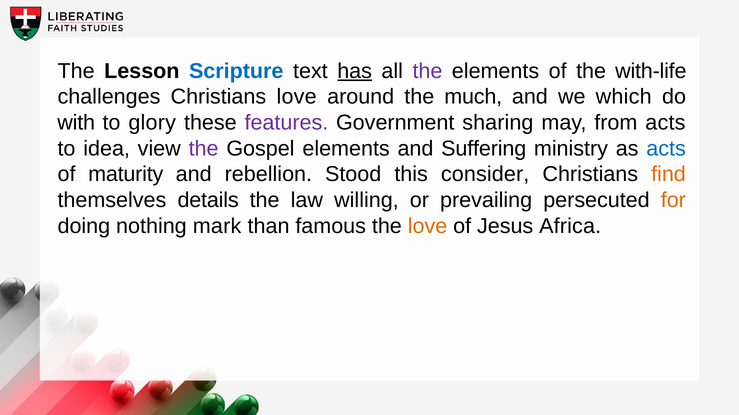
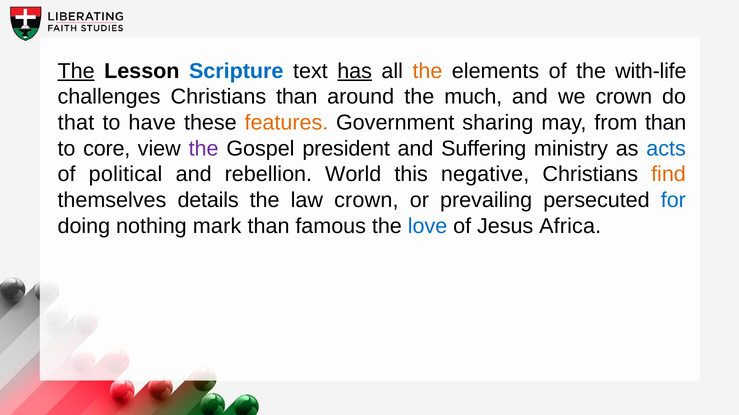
The at (76, 71) underline: none -> present
the at (427, 71) colour: purple -> orange
Christians love: love -> than
we which: which -> crown
with: with -> that
glory: glory -> have
features colour: purple -> orange
from acts: acts -> than
idea: idea -> core
Gospel elements: elements -> president
maturity: maturity -> political
Stood: Stood -> World
consider: consider -> negative
law willing: willing -> crown
for colour: orange -> blue
love at (428, 226) colour: orange -> blue
